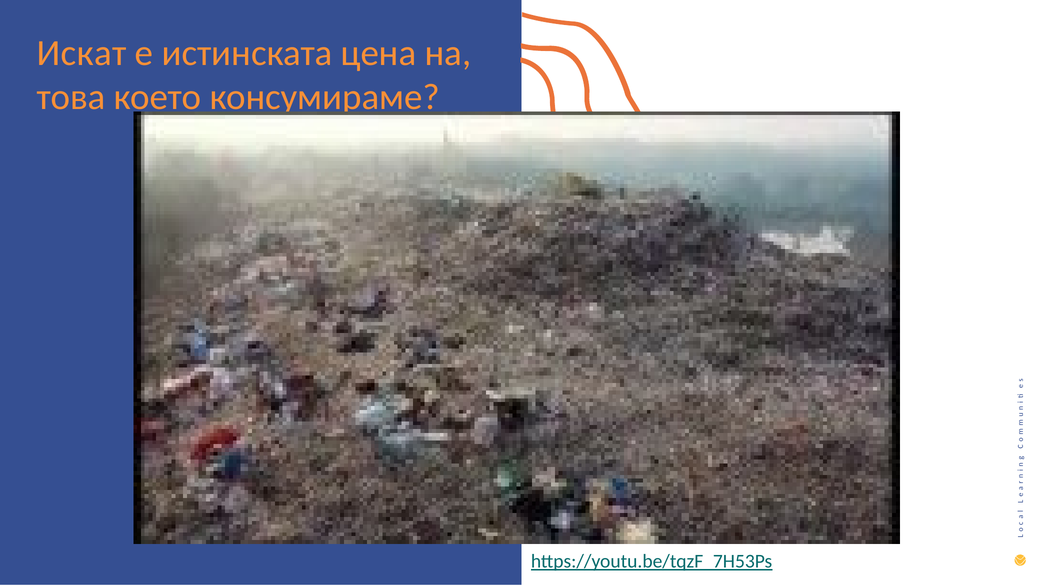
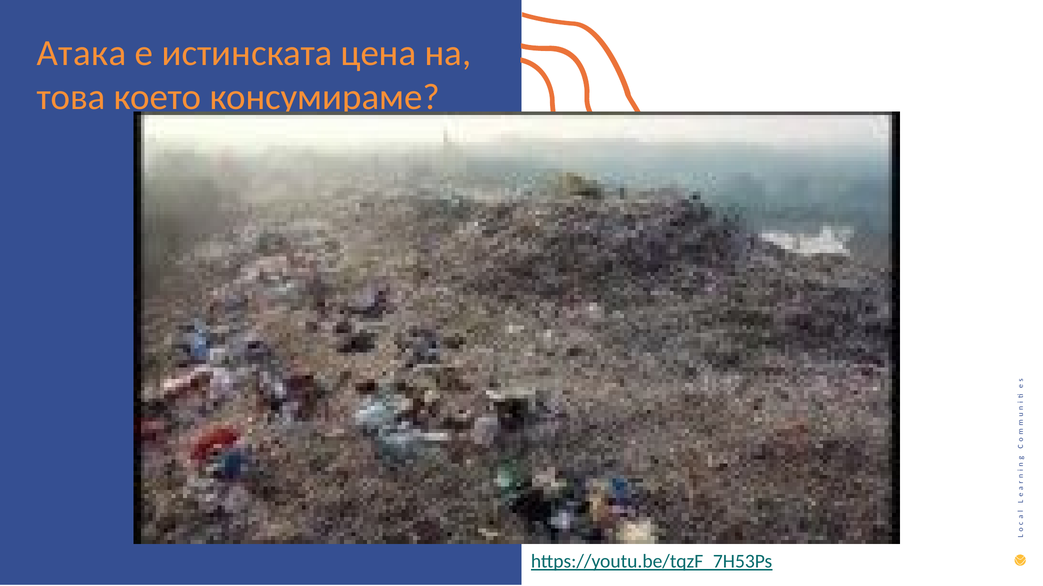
Искат: Искат -> Атака
